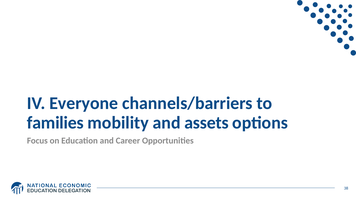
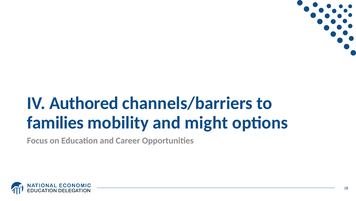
Everyone: Everyone -> Authored
assets: assets -> might
